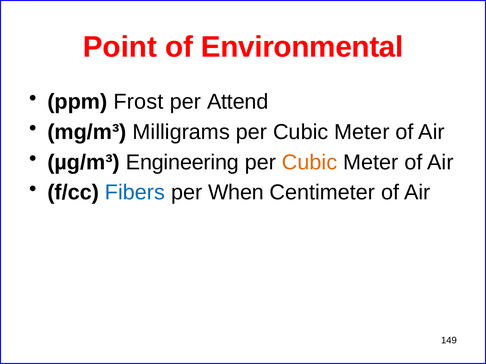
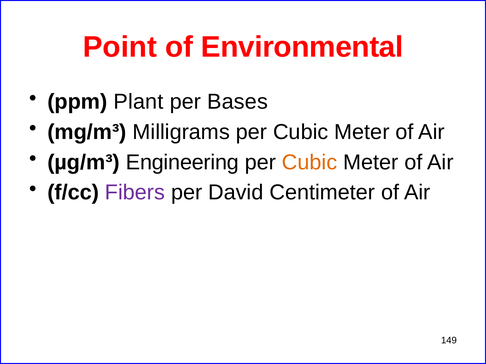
Frost: Frost -> Plant
Attend: Attend -> Bases
Fibers colour: blue -> purple
When: When -> David
